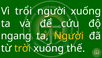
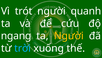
trổi: trổi -> trót
người xuống: xuống -> quanh
trời colour: yellow -> light blue
